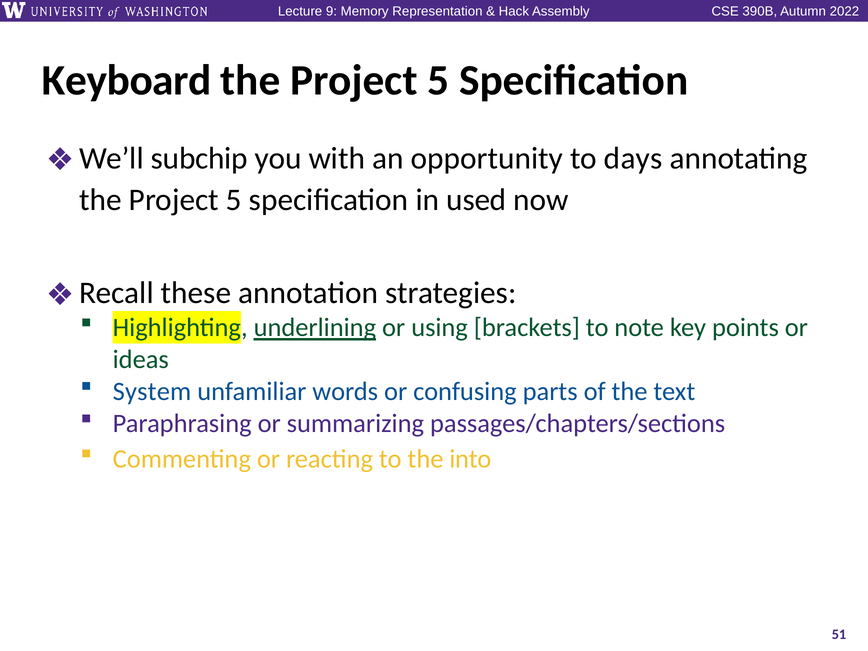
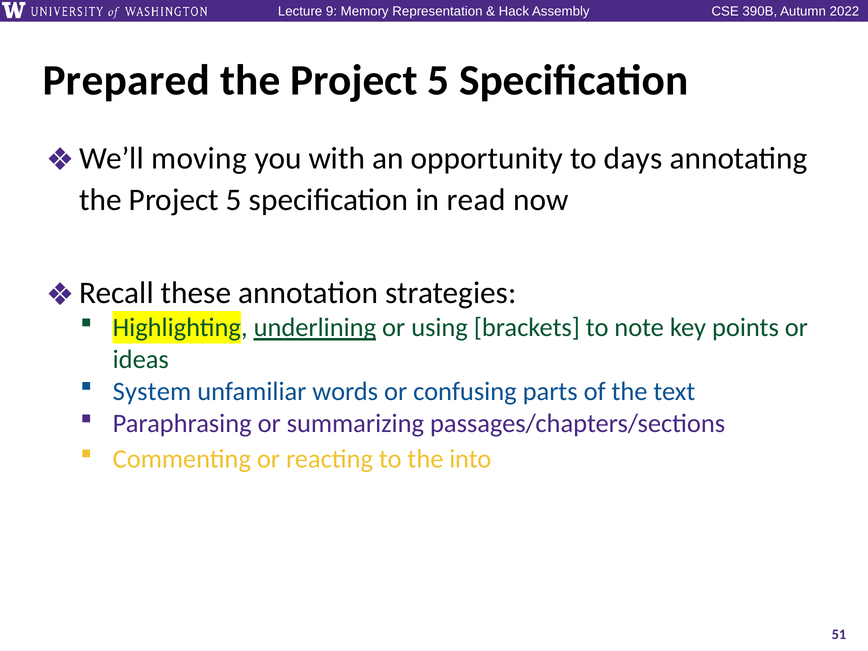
Keyboard: Keyboard -> Prepared
subchip: subchip -> moving
used: used -> read
